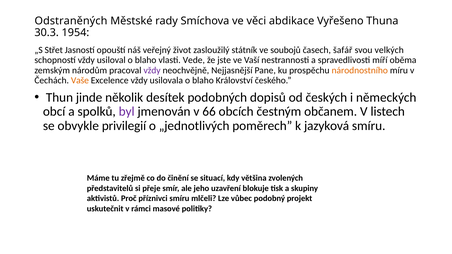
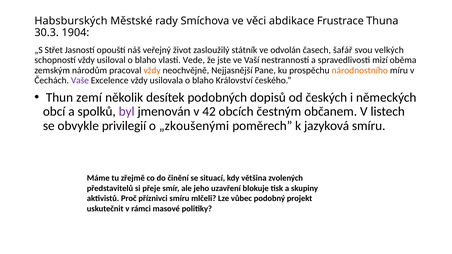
Odstraněných: Odstraněných -> Habsburských
Vyřešeno: Vyřešeno -> Frustrace
1954: 1954 -> 1904
soubojů: soubojů -> odvolán
míří: míří -> mizí
vždy at (152, 70) colour: purple -> orange
Vaše colour: orange -> purple
jinde: jinde -> zemí
66: 66 -> 42
„jednotlivých: „jednotlivých -> „zkoušenými
